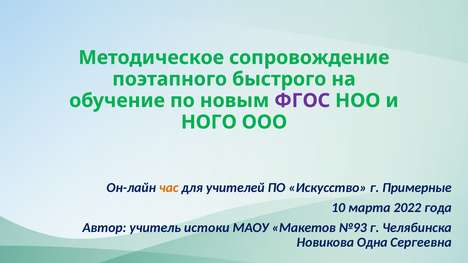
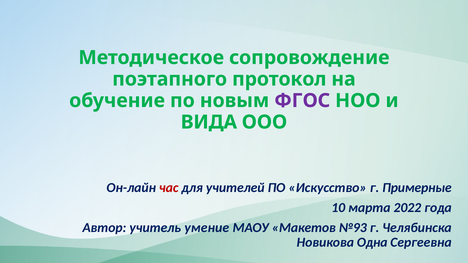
быстрого: быстрого -> протокол
НОГО: НОГО -> ВИДА
час colour: orange -> red
истоки: истоки -> умение
